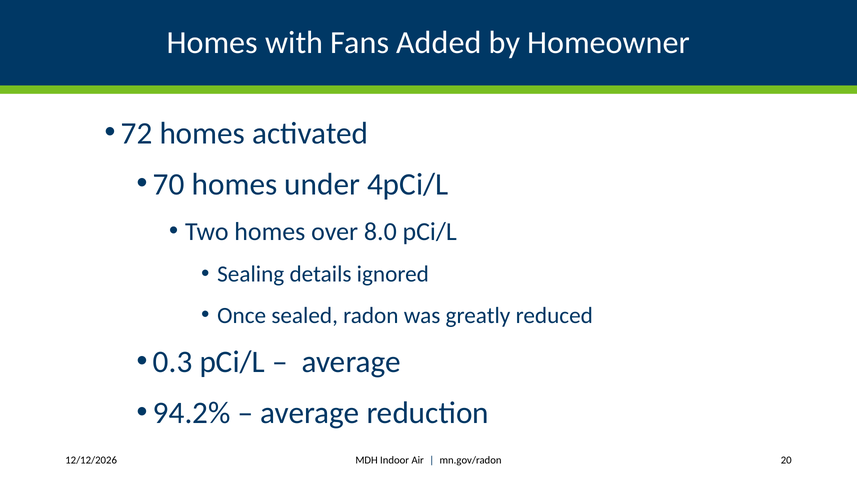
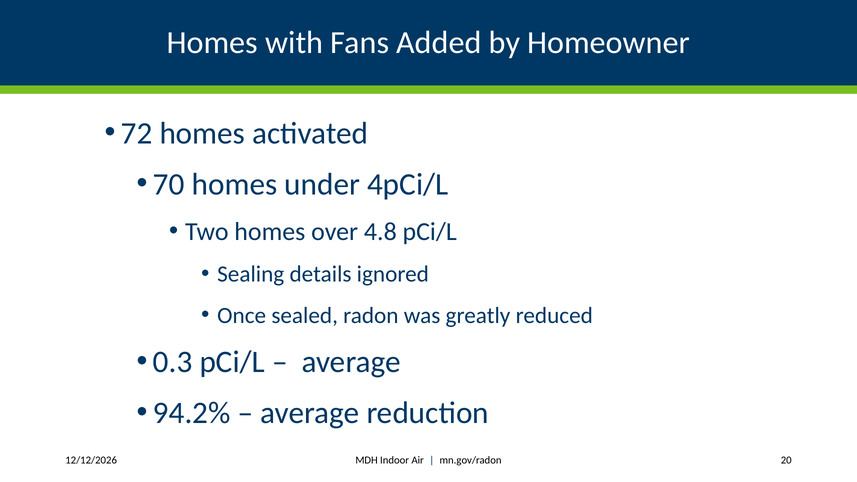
8.0: 8.0 -> 4.8
